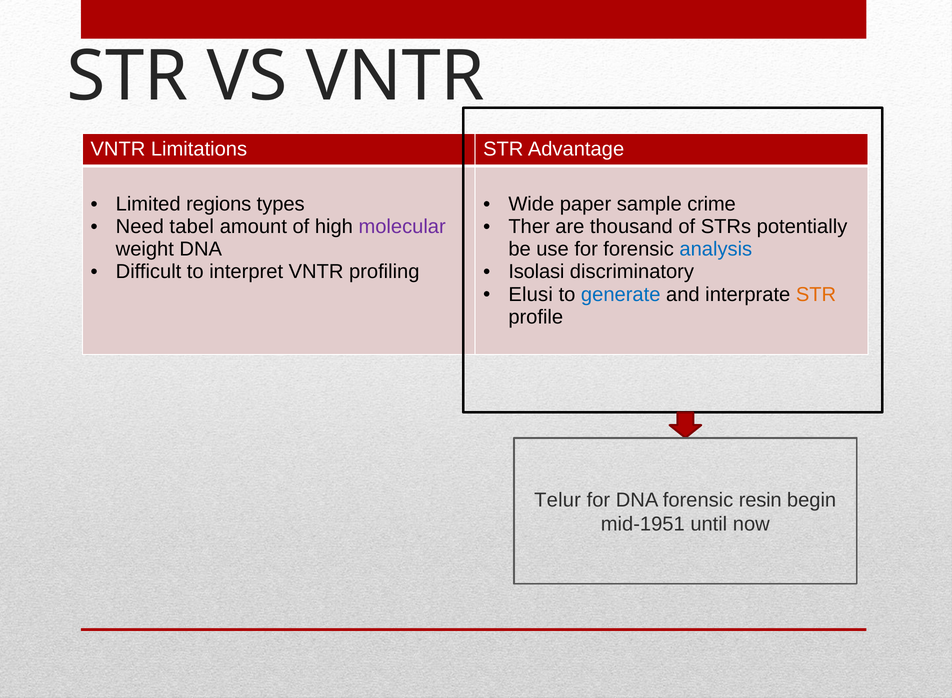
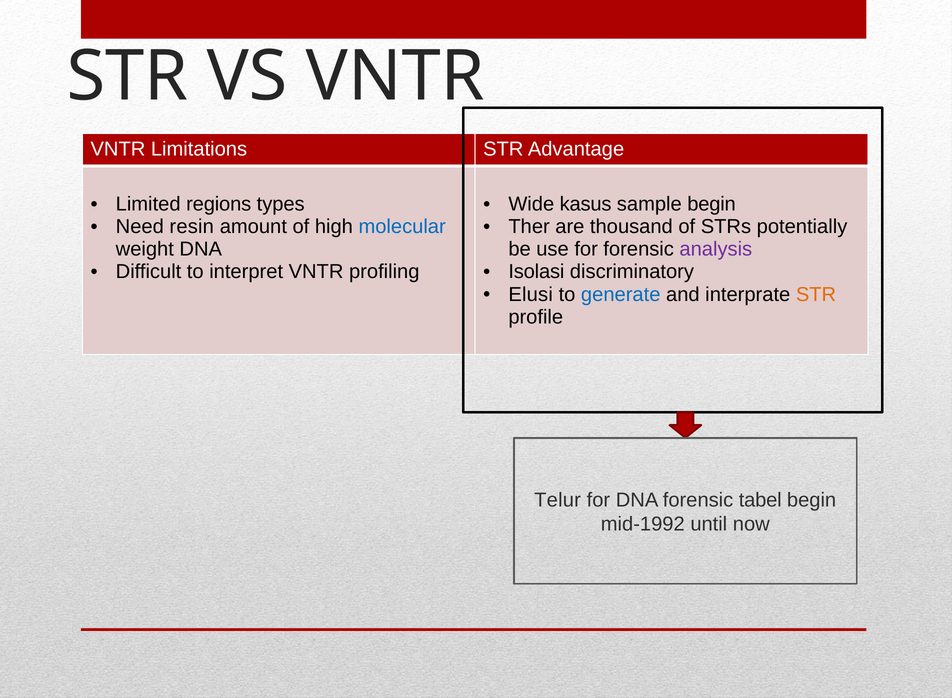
paper: paper -> kasus
sample crime: crime -> begin
tabel: tabel -> resin
molecular colour: purple -> blue
analysis colour: blue -> purple
resin: resin -> tabel
mid-1951: mid-1951 -> mid-1992
